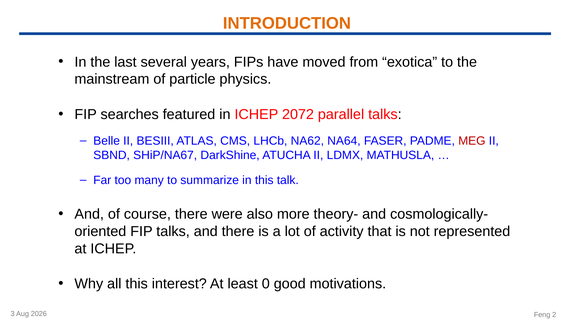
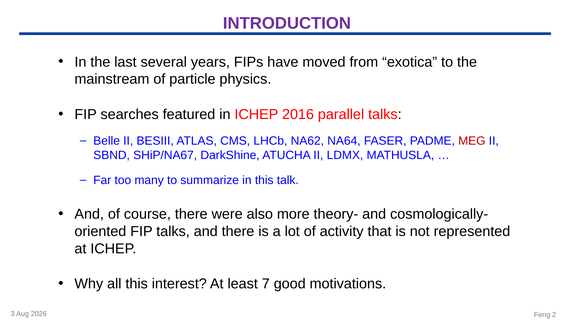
INTRODUCTION colour: orange -> purple
2072: 2072 -> 2016
0: 0 -> 7
